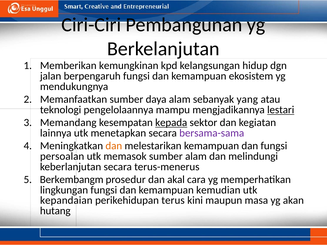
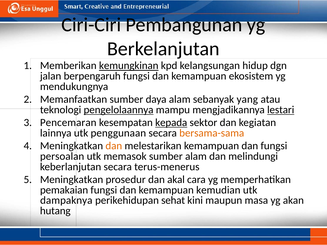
kemungkinan underline: none -> present
pengelolaannya underline: none -> present
Memandang: Memandang -> Pencemaran
menetapkan: menetapkan -> penggunaan
bersama-sama colour: purple -> orange
Berkembangm at (72, 180): Berkembangm -> Meningkatkan
lingkungan: lingkungan -> pemakaian
kepandaian: kepandaian -> dampaknya
terus: terus -> sehat
